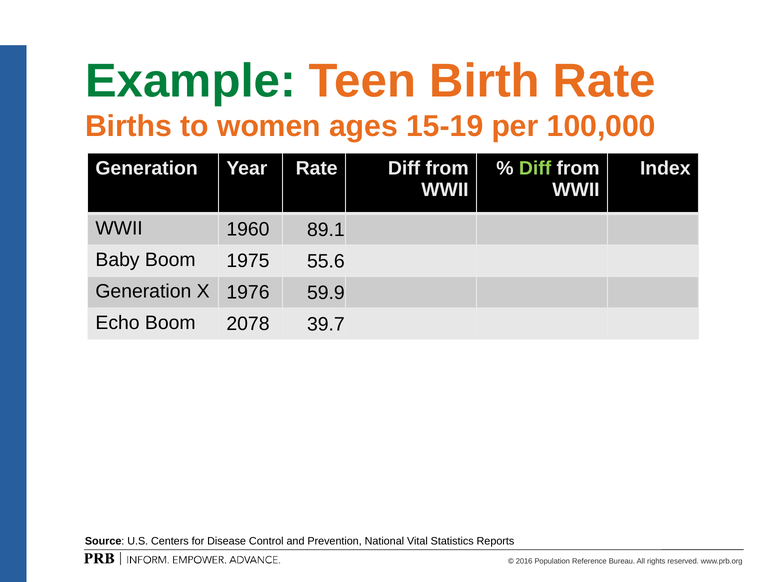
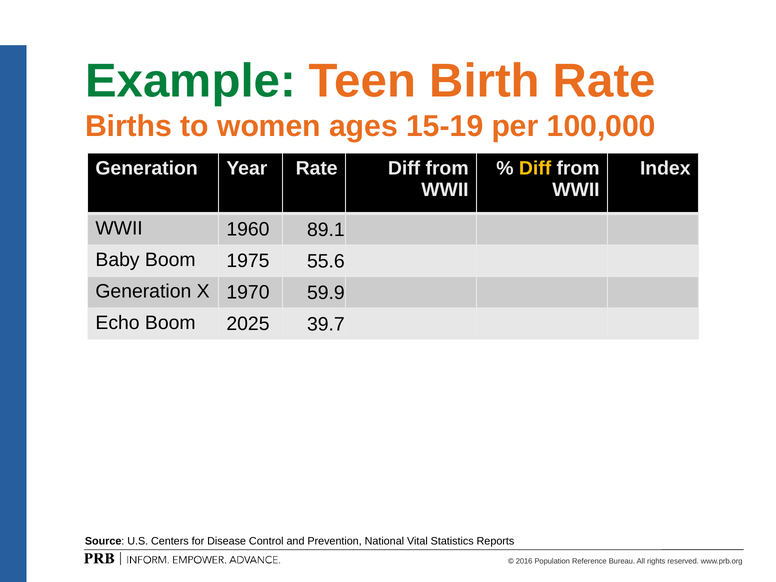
Diff at (535, 168) colour: light green -> yellow
1976: 1976 -> 1970
2078: 2078 -> 2025
